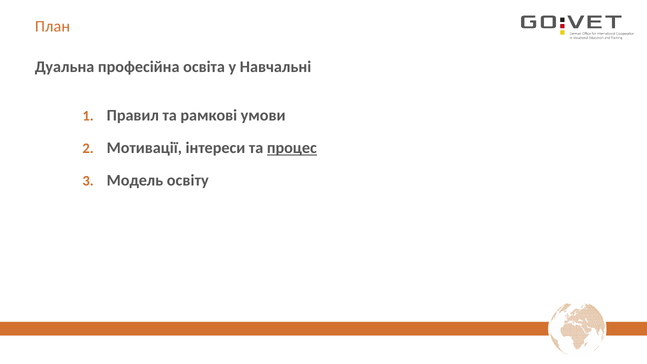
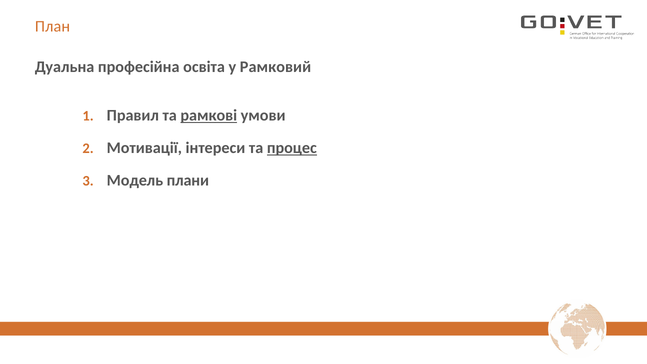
Навчальні: Навчальні -> Рамковий
рамкові underline: none -> present
освіту: освіту -> плани
